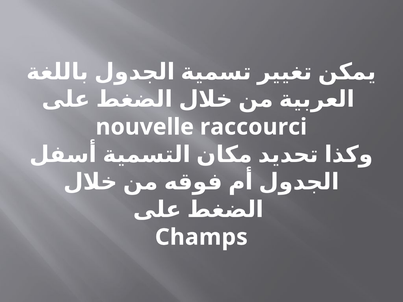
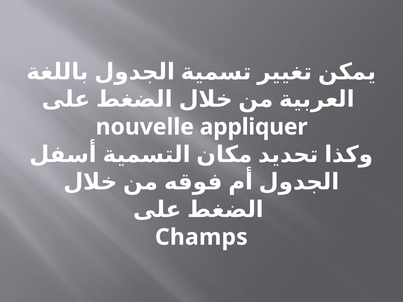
raccourci: raccourci -> appliquer
